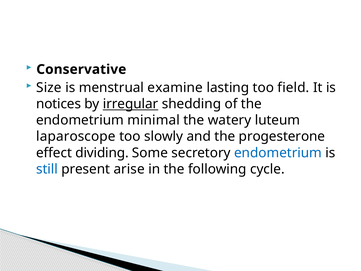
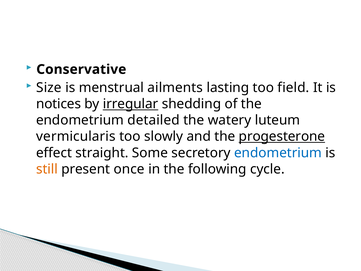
examine: examine -> ailments
minimal: minimal -> detailed
laparoscope: laparoscope -> vermicularis
progesterone underline: none -> present
dividing: dividing -> straight
still colour: blue -> orange
arise: arise -> once
